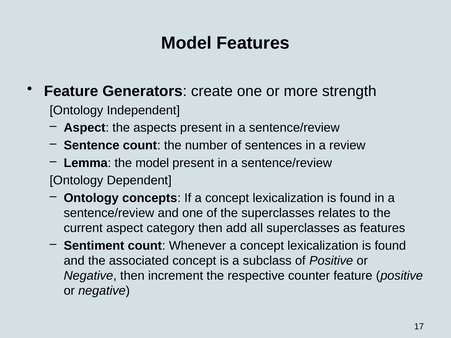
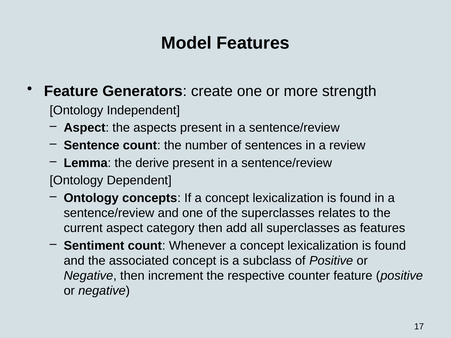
the model: model -> derive
